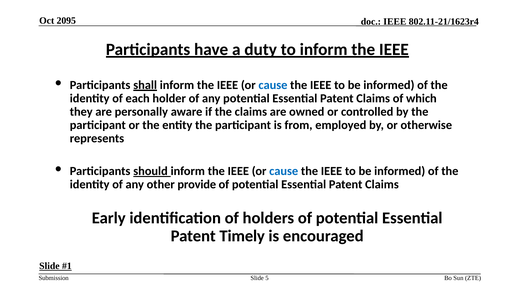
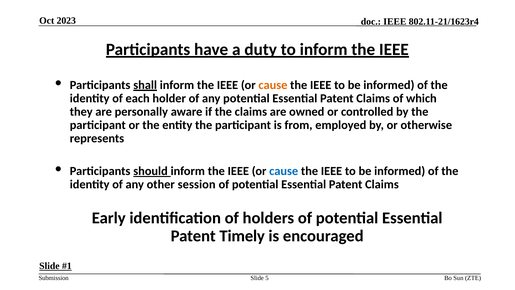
2095: 2095 -> 2023
cause at (273, 85) colour: blue -> orange
provide: provide -> session
